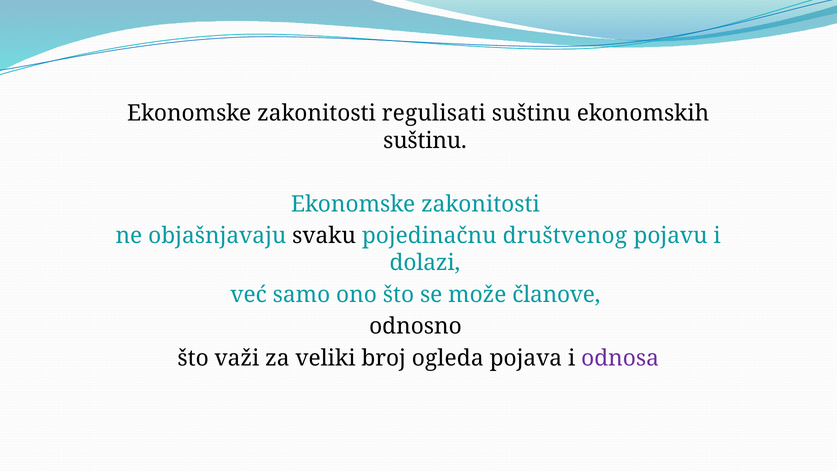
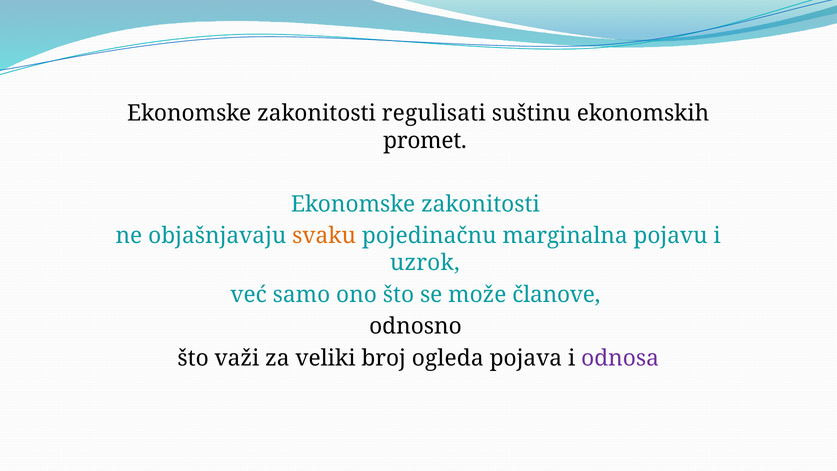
suštinu at (425, 141): suštinu -> promet
svaku colour: black -> orange
društvenog: društvenog -> marginalna
dolazi: dolazi -> uzrok
